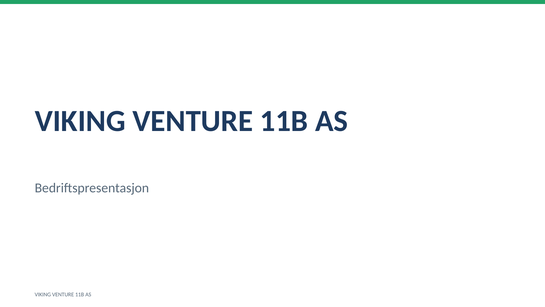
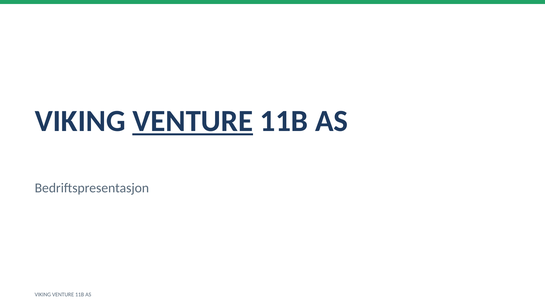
VENTURE at (193, 121) underline: none -> present
